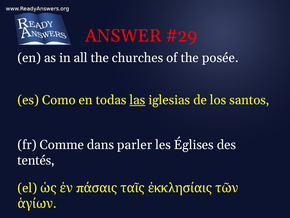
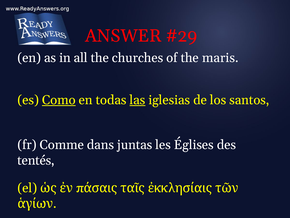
posée: posée -> maris
Como underline: none -> present
parler: parler -> juntas
